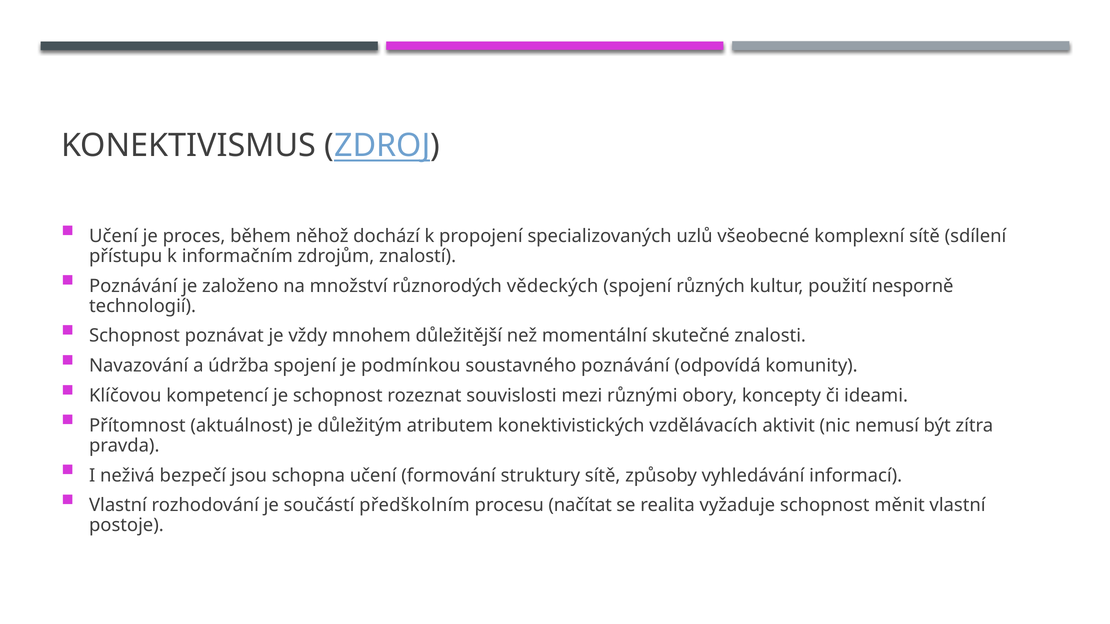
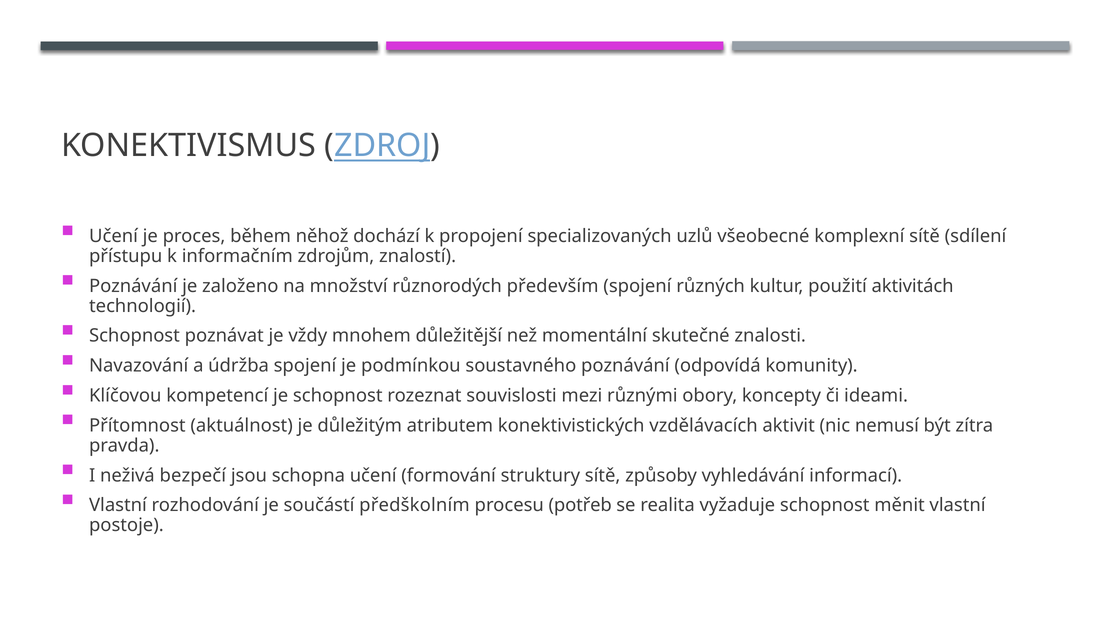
vědeckých: vědeckých -> především
nesporně: nesporně -> aktivitách
načítat: načítat -> potřeb
